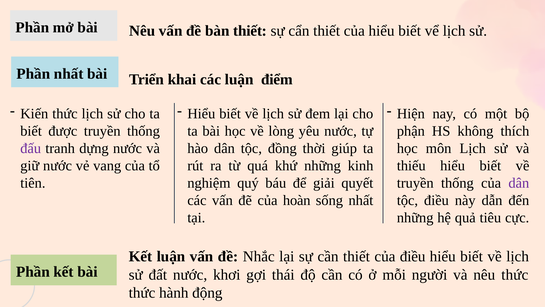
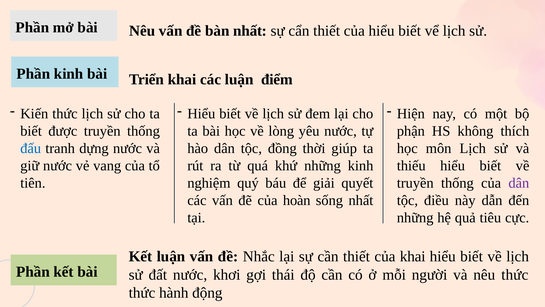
bàn thiết: thiết -> nhất
Phần nhất: nhất -> kinh
đấu colour: purple -> blue
của điều: điều -> khai
